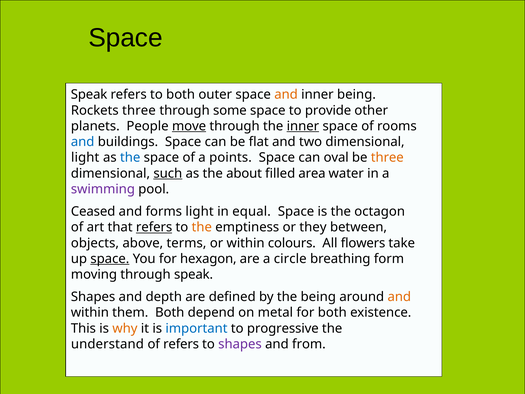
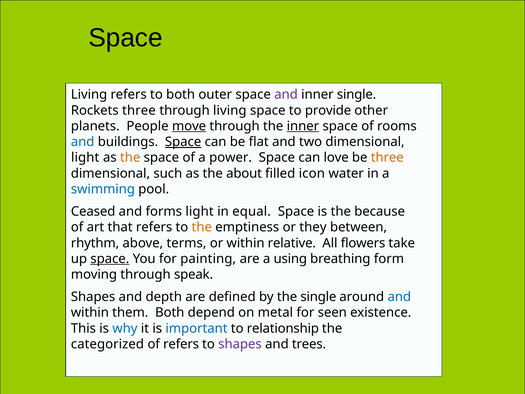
Speak at (89, 95): Speak -> Living
and at (286, 95) colour: orange -> purple
inner being: being -> single
through some: some -> living
Space at (183, 142) underline: none -> present
the at (130, 158) colour: blue -> orange
points: points -> power
oval: oval -> love
such underline: present -> none
area: area -> icon
swimming colour: purple -> blue
octagon: octagon -> because
refers at (154, 227) underline: present -> none
objects: objects -> rhythm
colours: colours -> relative
hexagon: hexagon -> painting
circle: circle -> using
the being: being -> single
and at (399, 297) colour: orange -> blue
for both: both -> seen
why colour: orange -> blue
progressive: progressive -> relationship
understand: understand -> categorized
from: from -> trees
